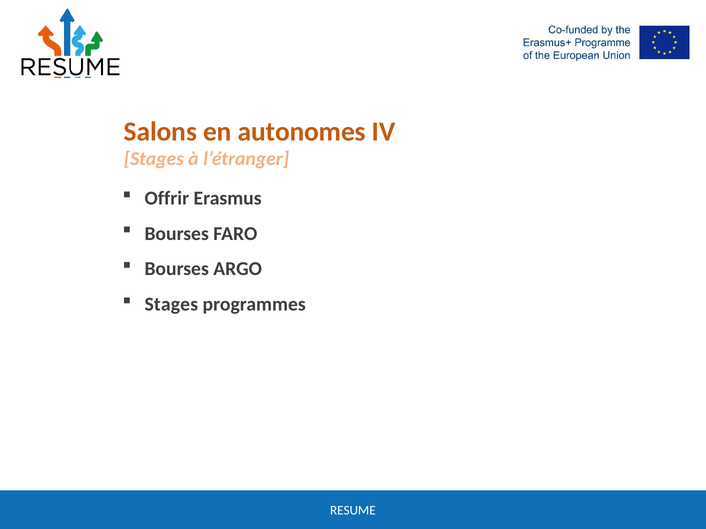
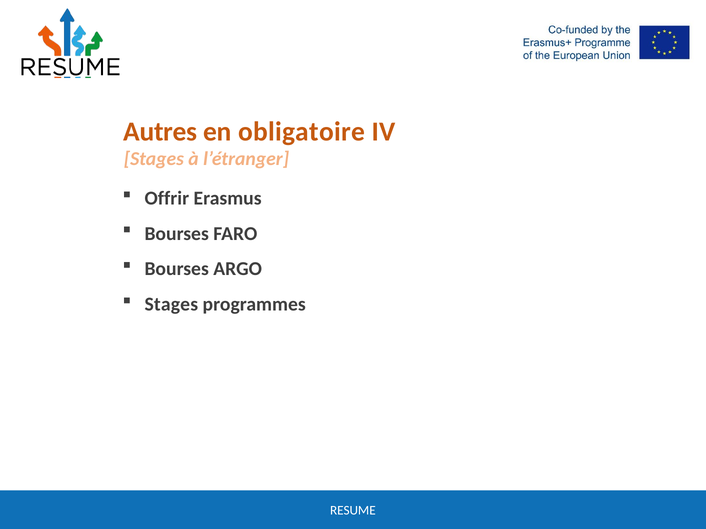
Salons: Salons -> Autres
autonomes: autonomes -> obligatoire
